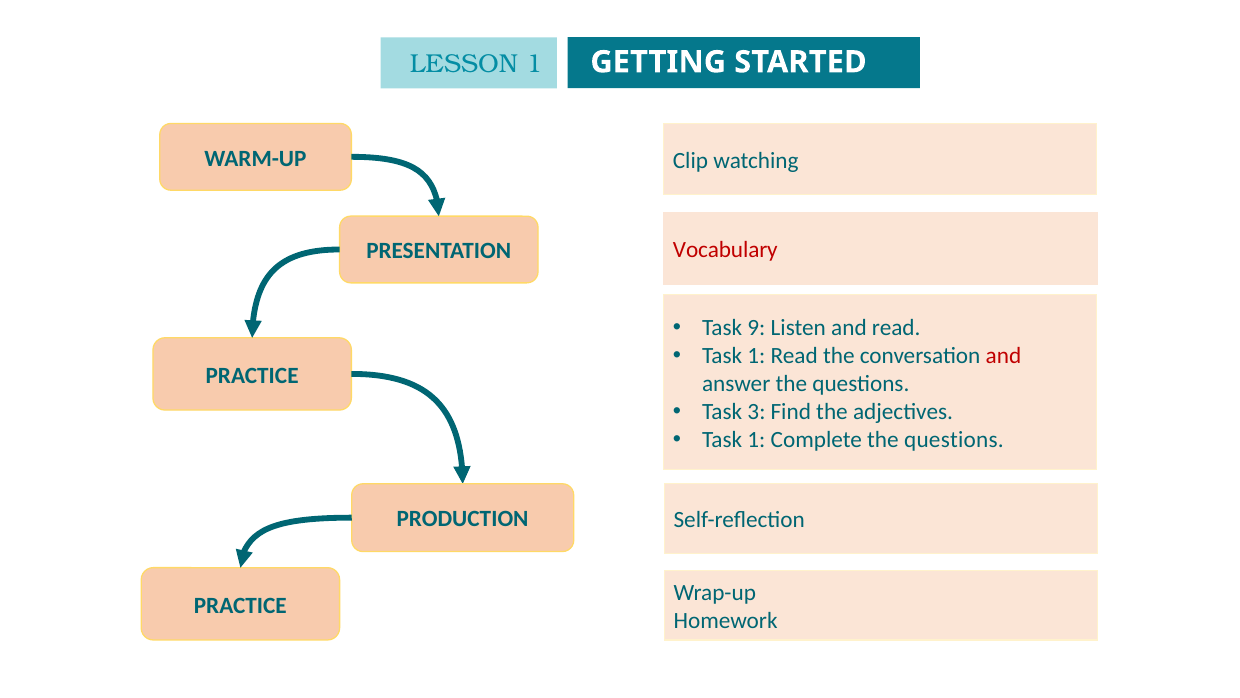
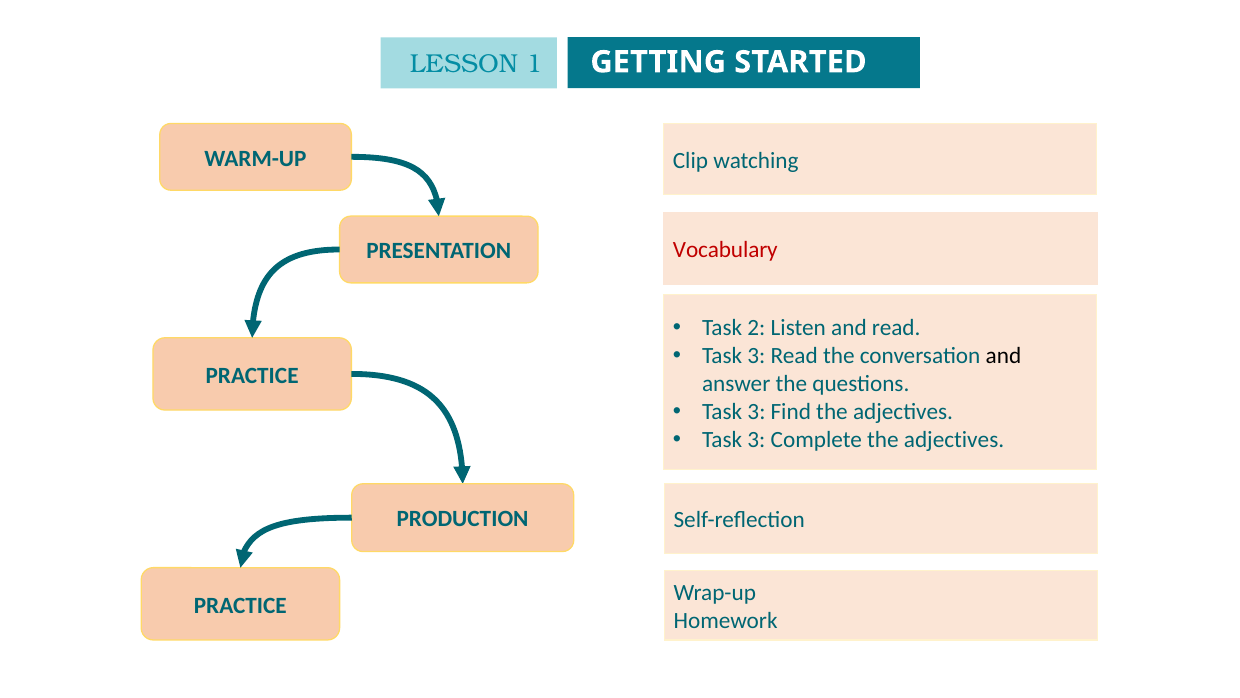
9: 9 -> 2
1 at (756, 356): 1 -> 3
and at (1003, 356) colour: red -> black
1 at (756, 439): 1 -> 3
Complete the questions: questions -> adjectives
